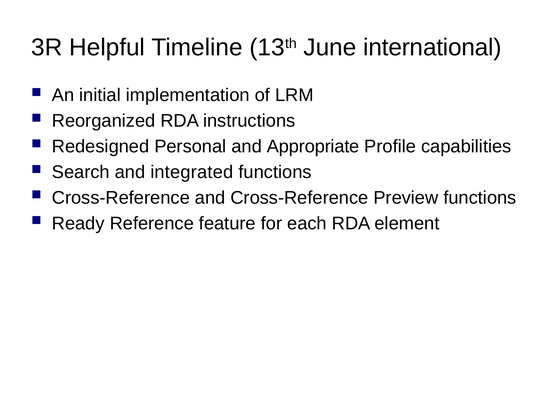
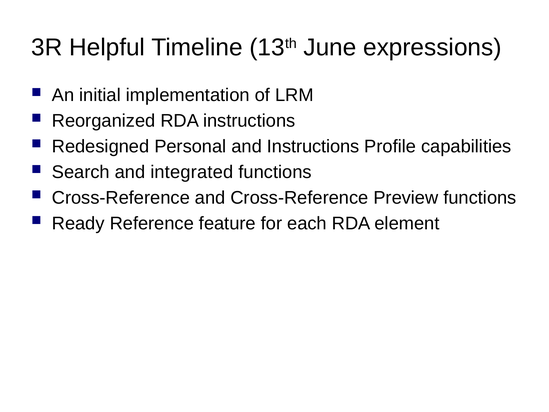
international: international -> expressions
and Appropriate: Appropriate -> Instructions
